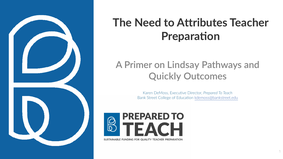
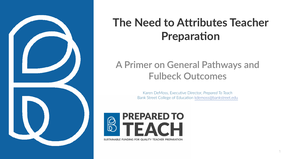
Lindsay: Lindsay -> General
Quickly: Quickly -> Fulbeck
